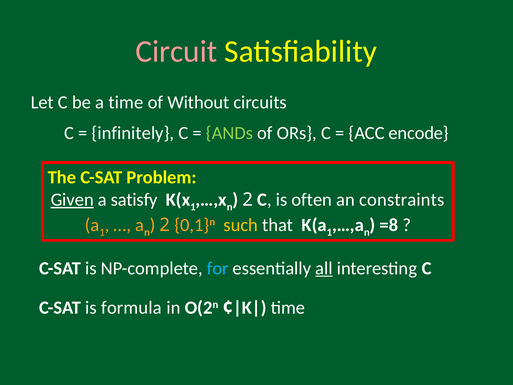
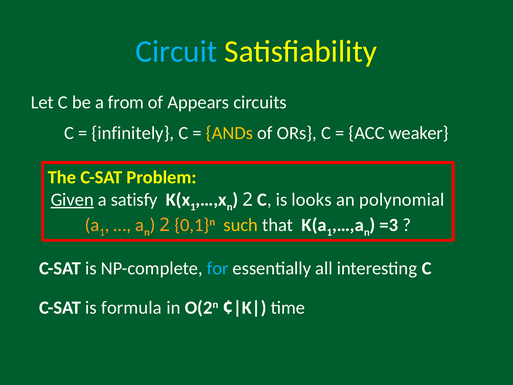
Circuit colour: pink -> light blue
a time: time -> from
Without: Without -> Appears
ANDs colour: light green -> yellow
encode: encode -> weaker
often: often -> looks
constraints: constraints -> polynomial
=8: =8 -> =3
all underline: present -> none
